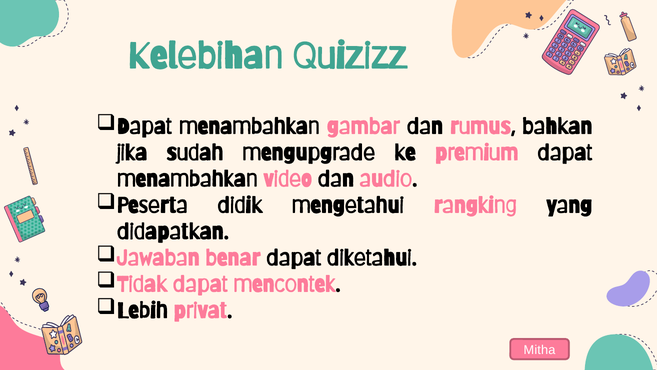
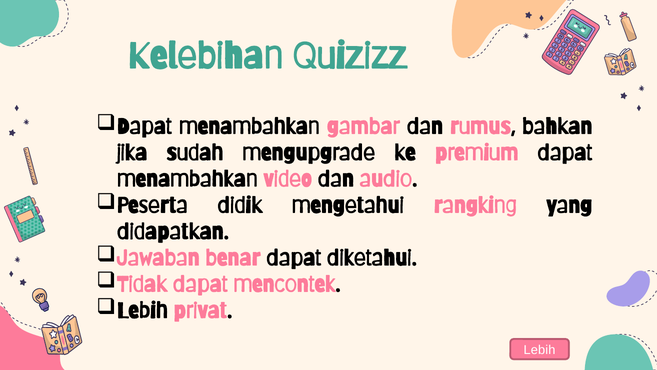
Mitha at (539, 350): Mitha -> Lebih
